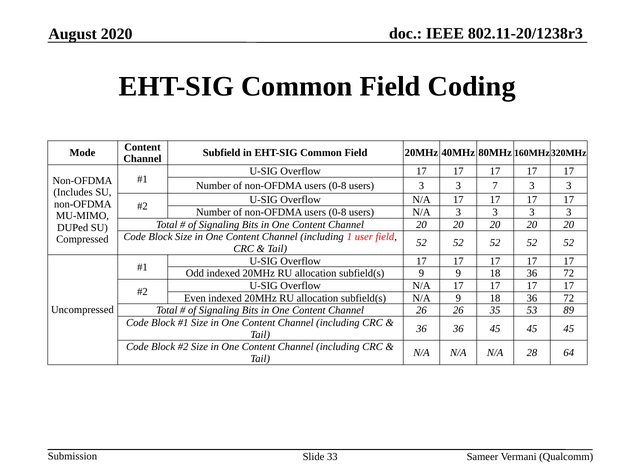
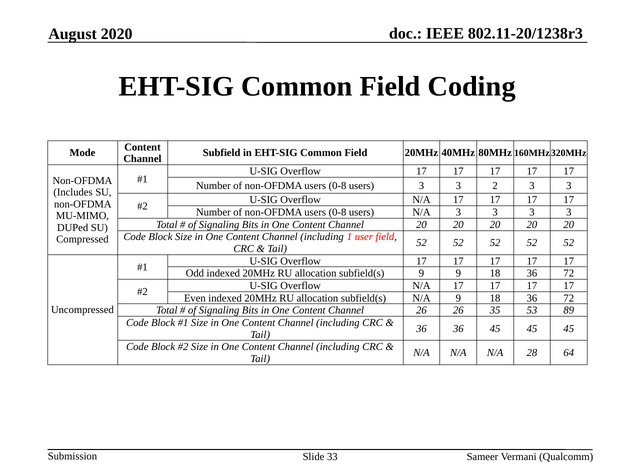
7: 7 -> 2
